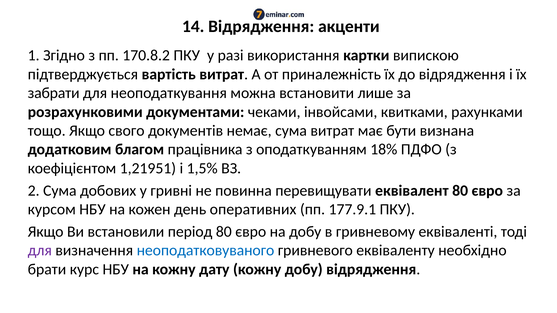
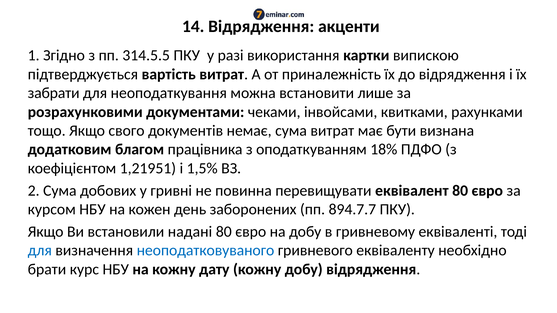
170.8.2: 170.8.2 -> 314.5.5
оперативних: оперативних -> заборонених
177.9.1: 177.9.1 -> 894.7.7
період: період -> надані
для at (40, 251) colour: purple -> blue
